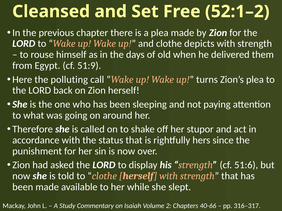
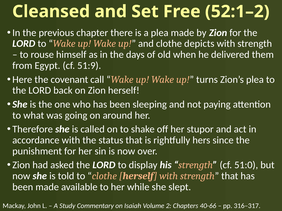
polluting: polluting -> covenant
51:6: 51:6 -> 51:0
